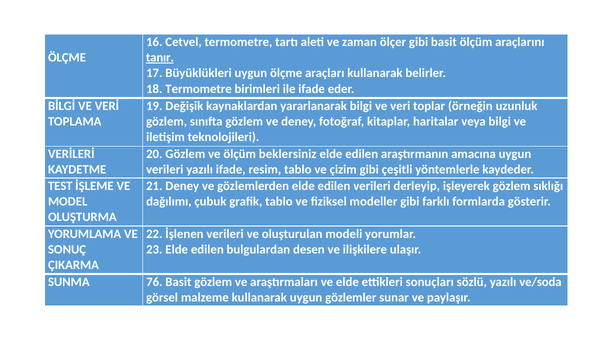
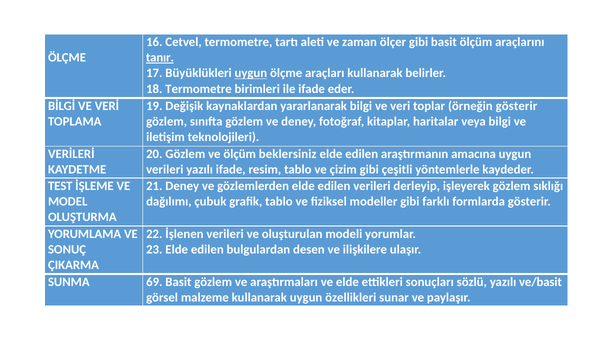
uygun at (251, 73) underline: none -> present
örneğin uzunluk: uzunluk -> gösterir
76: 76 -> 69
ve/soda: ve/soda -> ve/basit
gözlemler: gözlemler -> özellikleri
